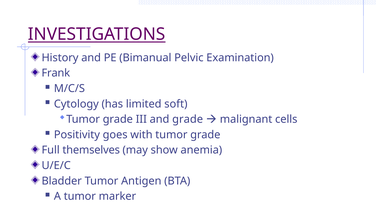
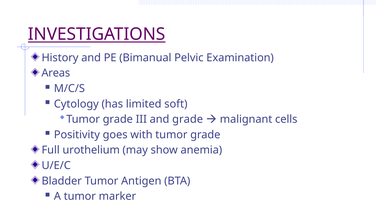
Frank: Frank -> Areas
themselves: themselves -> urothelium
